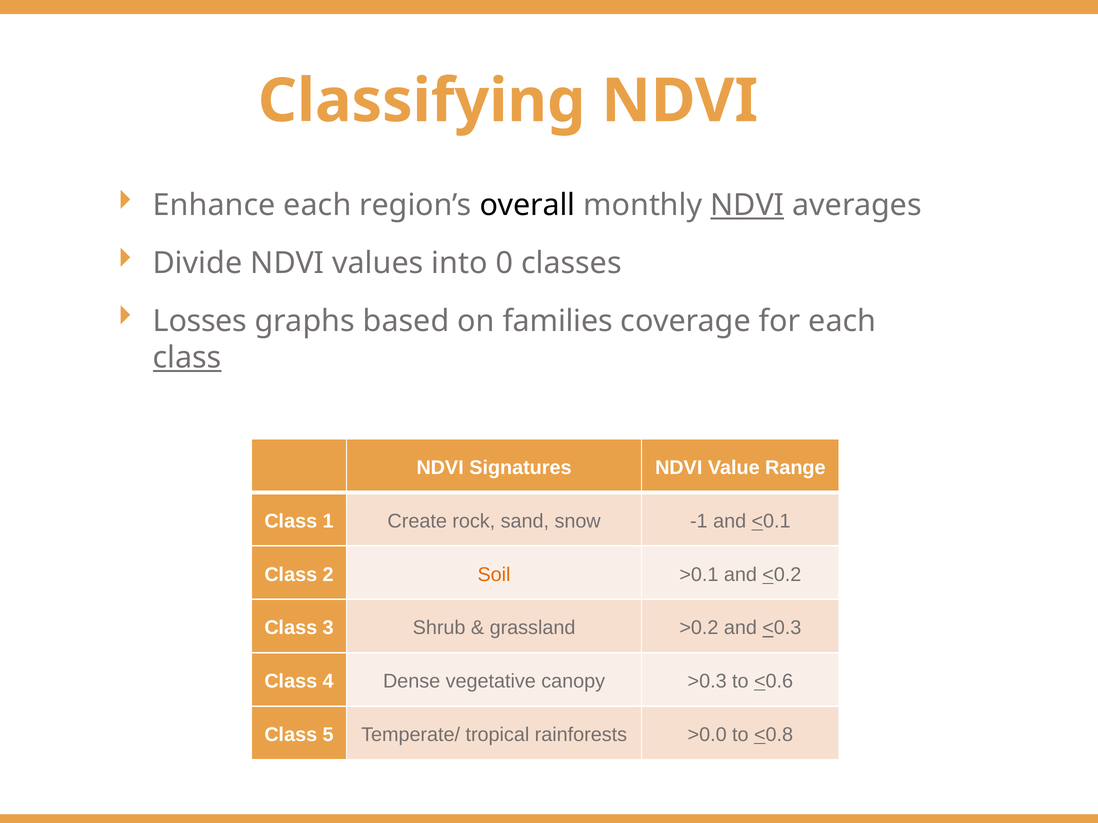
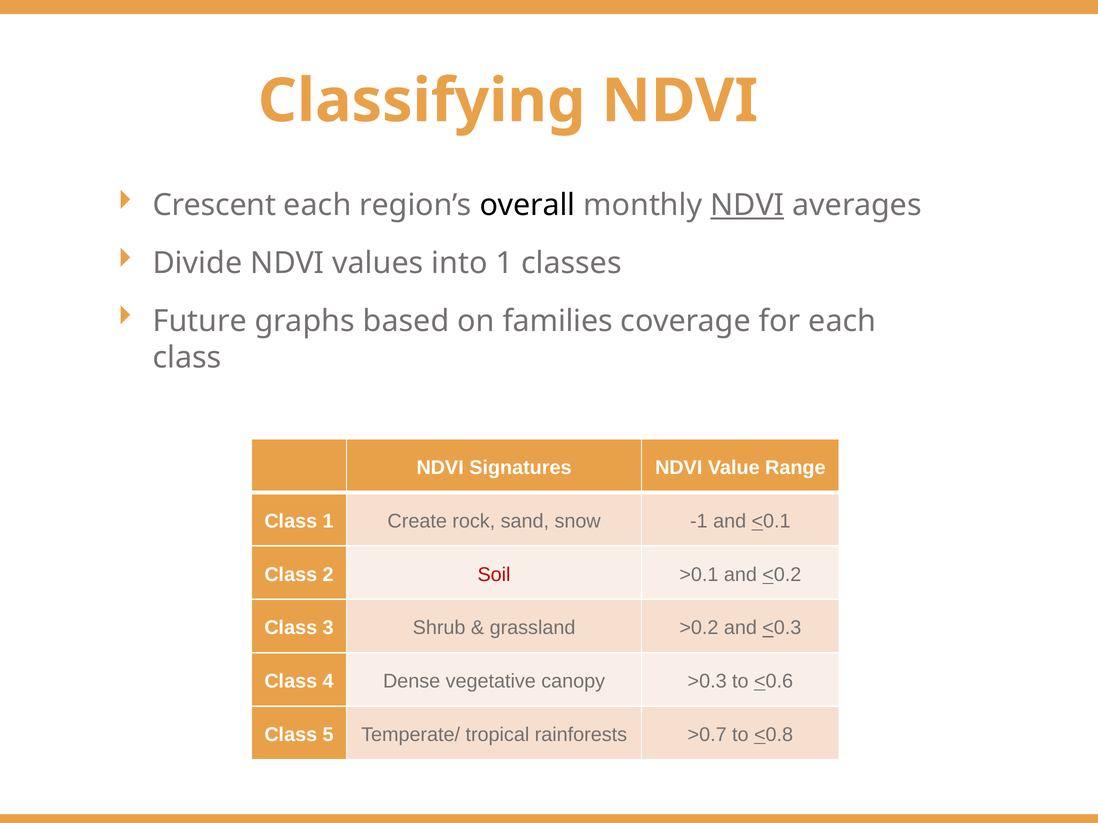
Enhance: Enhance -> Crescent
into 0: 0 -> 1
Losses: Losses -> Future
class at (187, 358) underline: present -> none
Soil colour: orange -> red
>0.0: >0.0 -> >0.7
